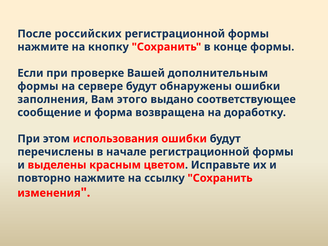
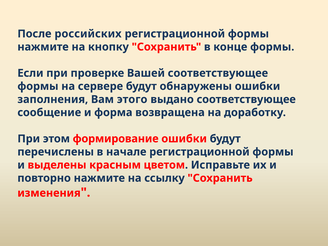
Вашей дополнительным: дополнительным -> соответствующее
использования: использования -> формирование
